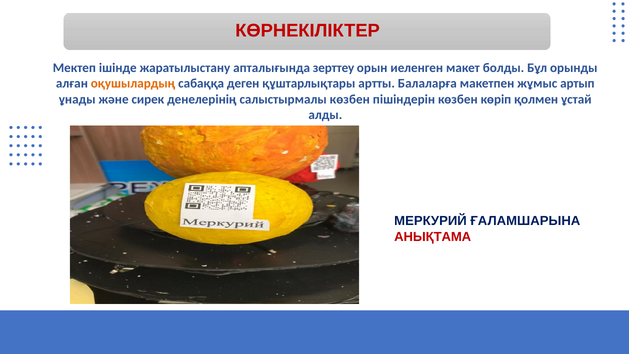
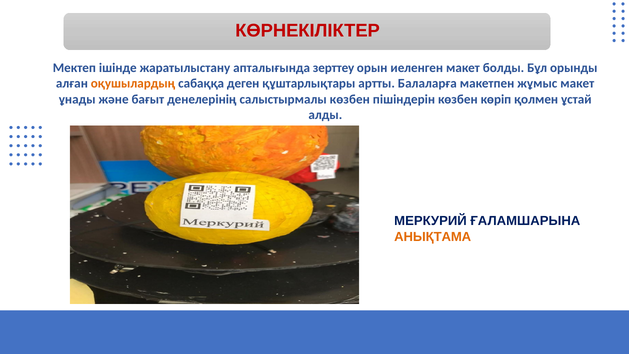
жұмыс артып: артып -> макет
сирек: сирек -> бағыт
АНЫҚТАМА colour: red -> orange
